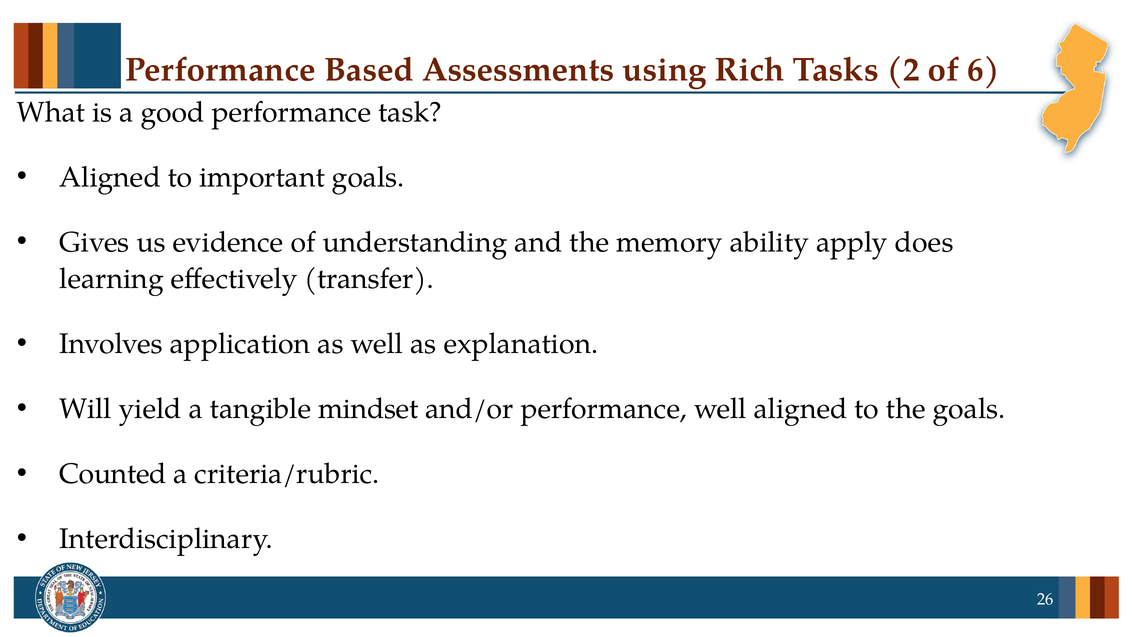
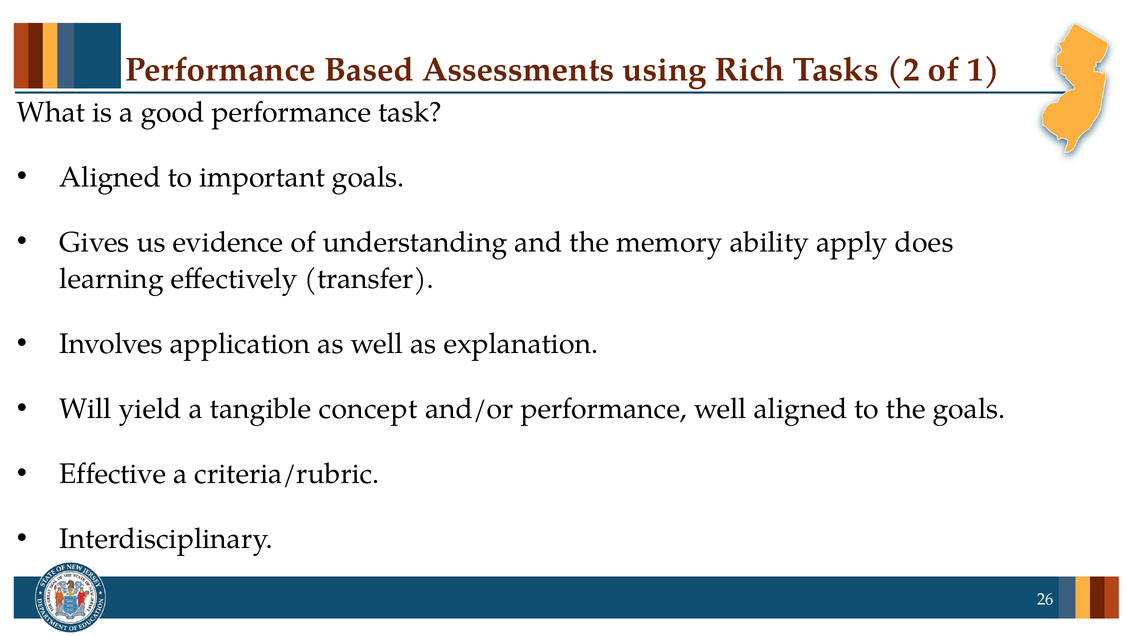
6: 6 -> 1
mindset: mindset -> concept
Counted: Counted -> Effective
